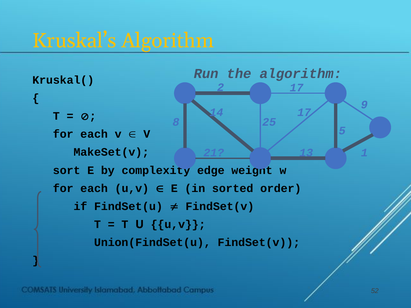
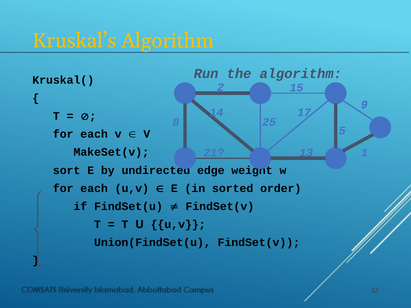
2 17: 17 -> 15
complexity: complexity -> undirected
